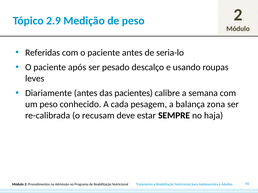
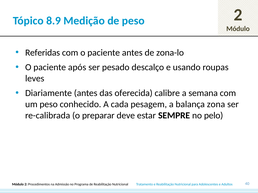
2.9: 2.9 -> 8.9
seria-lo: seria-lo -> zona-lo
pacientes: pacientes -> oferecida
recusam: recusam -> preparar
haja: haja -> pelo
